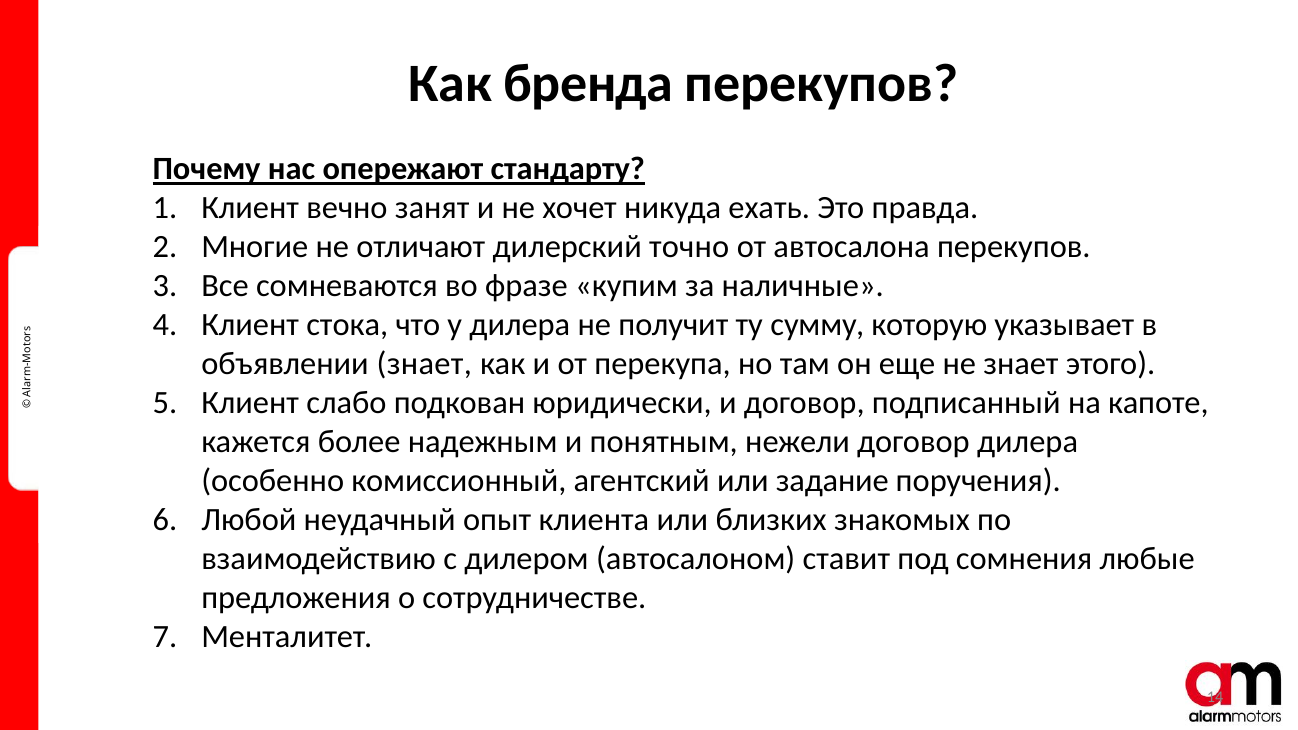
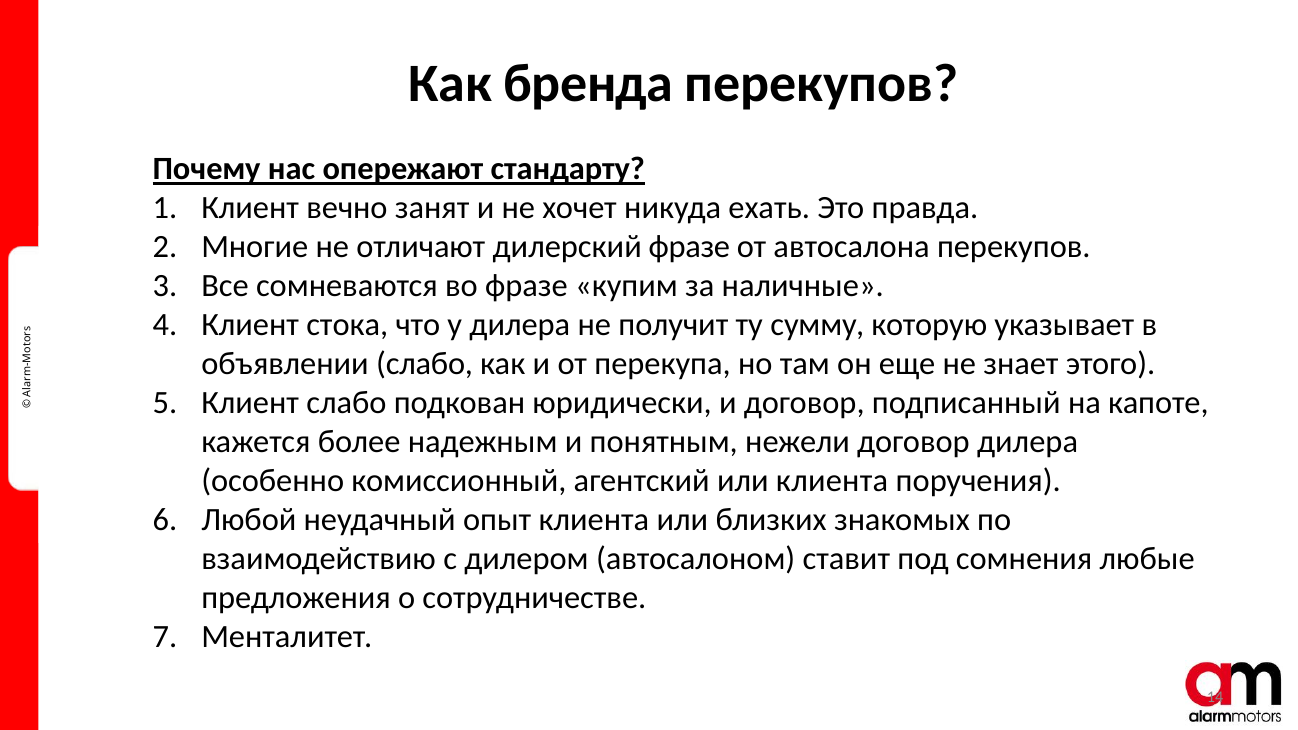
дилерский точно: точно -> фразе
объявлении знает: знает -> слабо
или задание: задание -> клиента
